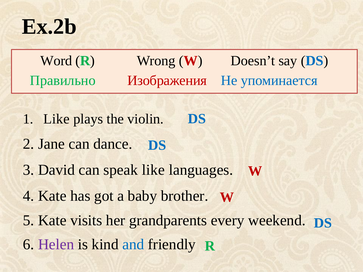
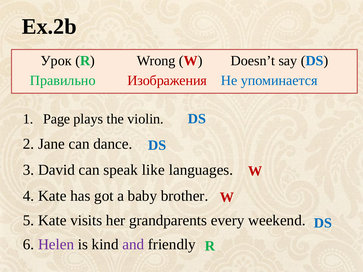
Word: Word -> Урок
Like at (57, 119): Like -> Page
and colour: blue -> purple
